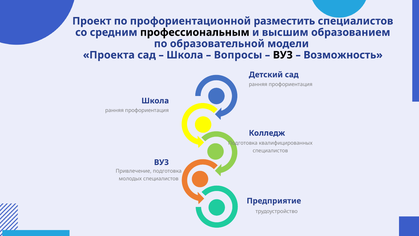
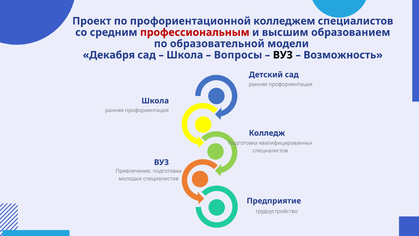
разместить: разместить -> колледжем
профессиональным colour: black -> red
Проекта: Проекта -> Декабря
